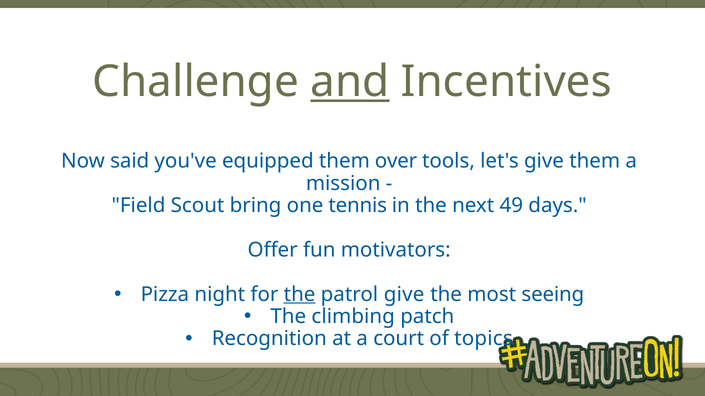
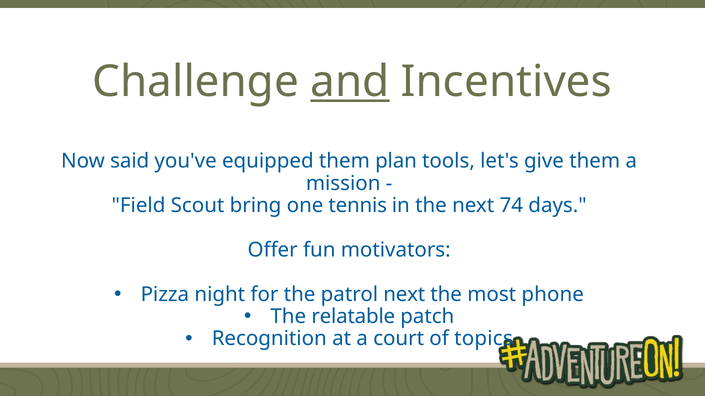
over: over -> plan
49: 49 -> 74
the at (300, 295) underline: present -> none
patrol give: give -> next
seeing: seeing -> phone
climbing: climbing -> relatable
